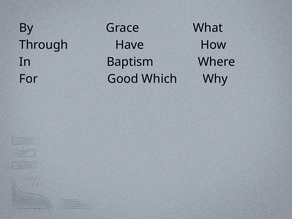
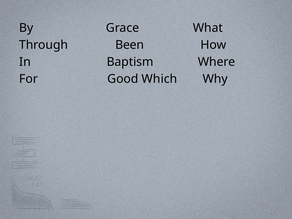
Have: Have -> Been
